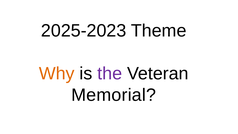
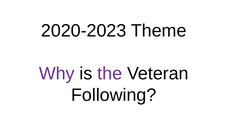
2025-2023: 2025-2023 -> 2020-2023
Why colour: orange -> purple
Memorial: Memorial -> Following
